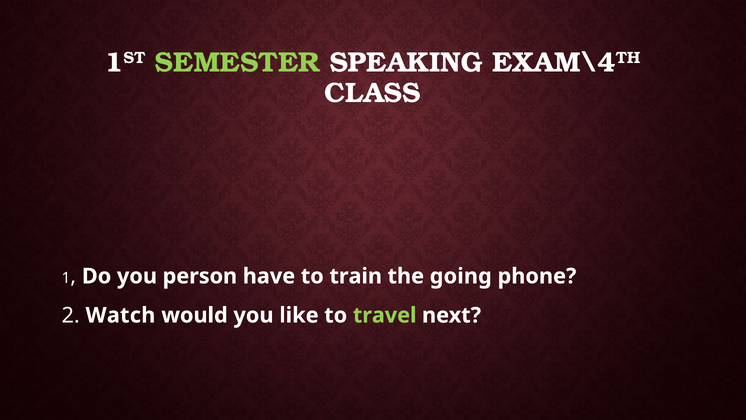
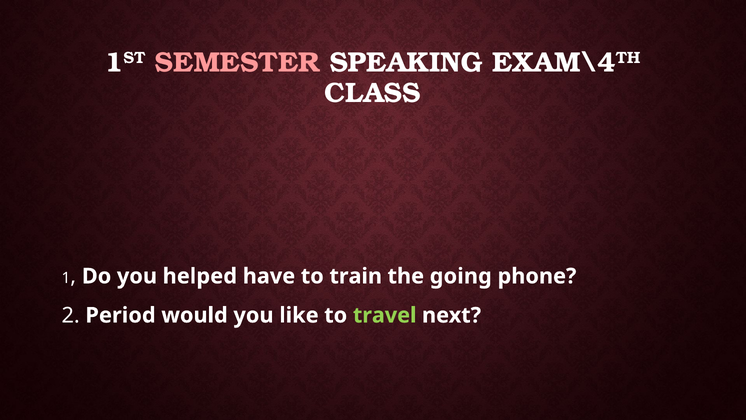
SEMESTER colour: light green -> pink
person: person -> helped
Watch: Watch -> Period
